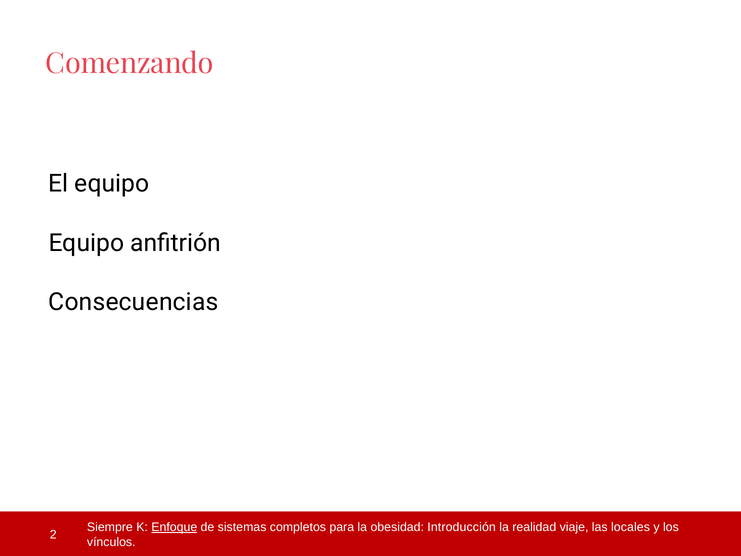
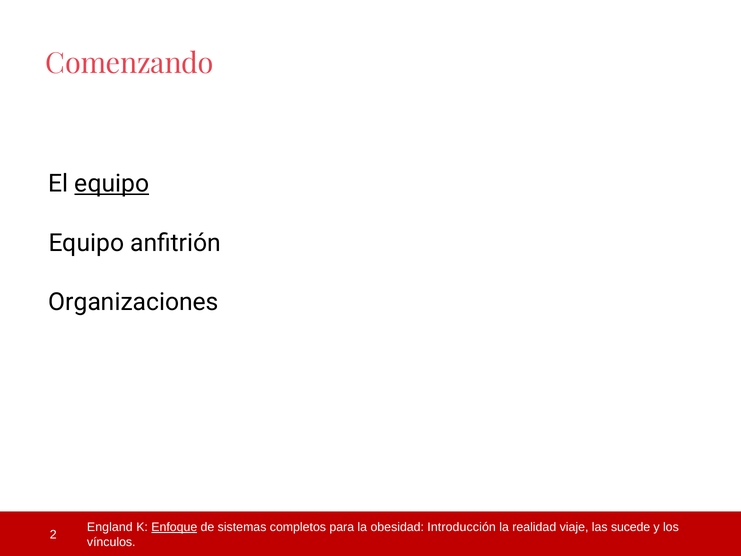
equipo at (112, 184) underline: none -> present
Consecuencias: Consecuencias -> Organizaciones
Siempre: Siempre -> England
locales: locales -> sucede
